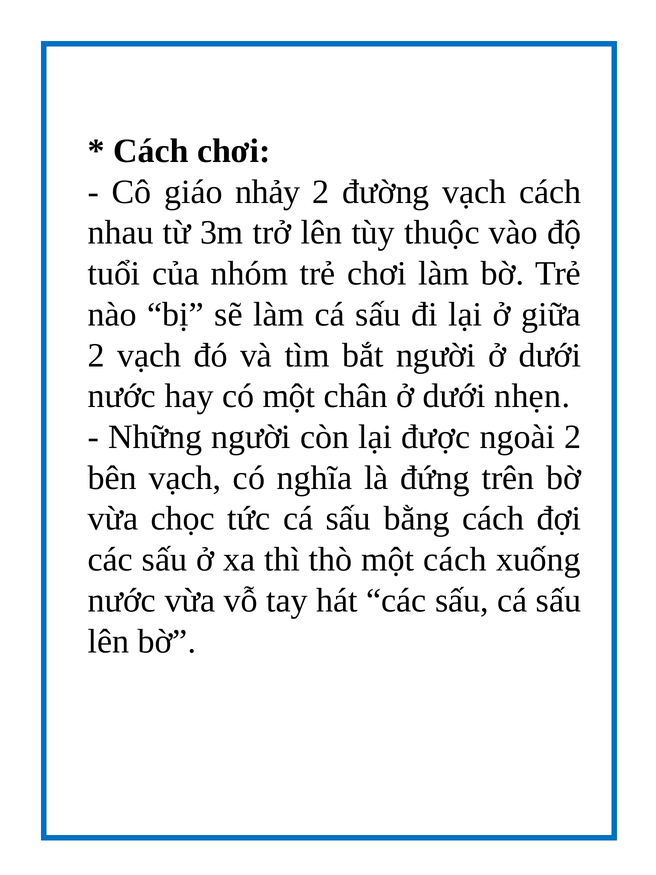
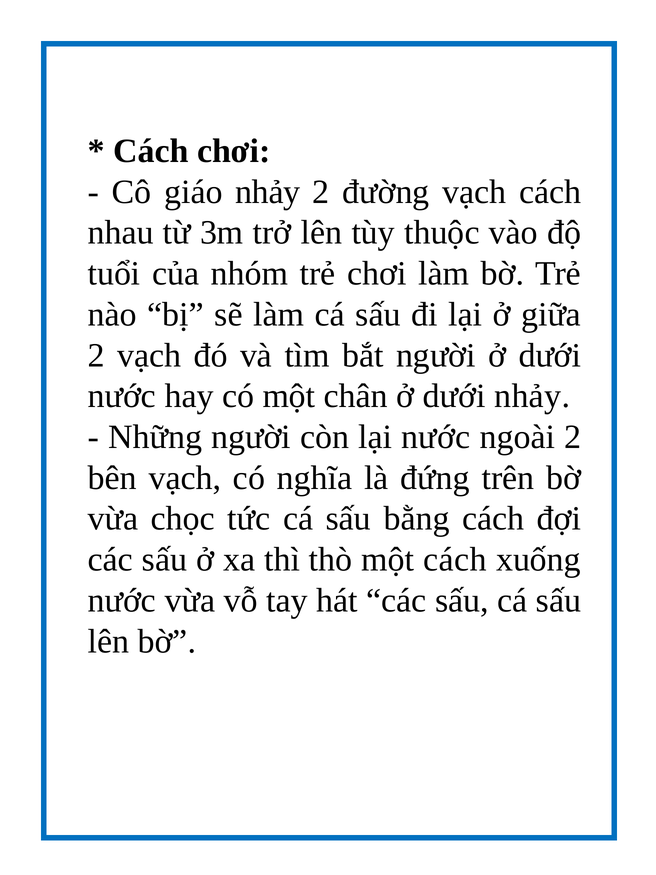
dưới nhẹn: nhẹn -> nhảy
lại được: được -> nước
